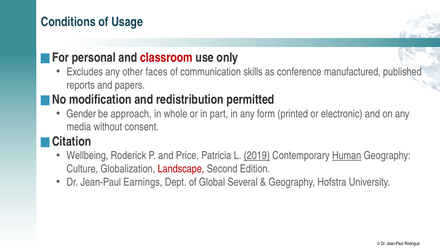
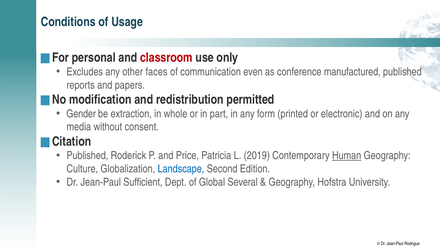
skills: skills -> even
approach: approach -> extraction
Wellbeing at (87, 155): Wellbeing -> Published
2019 underline: present -> none
Landscape colour: red -> blue
Earnings: Earnings -> Sufficient
